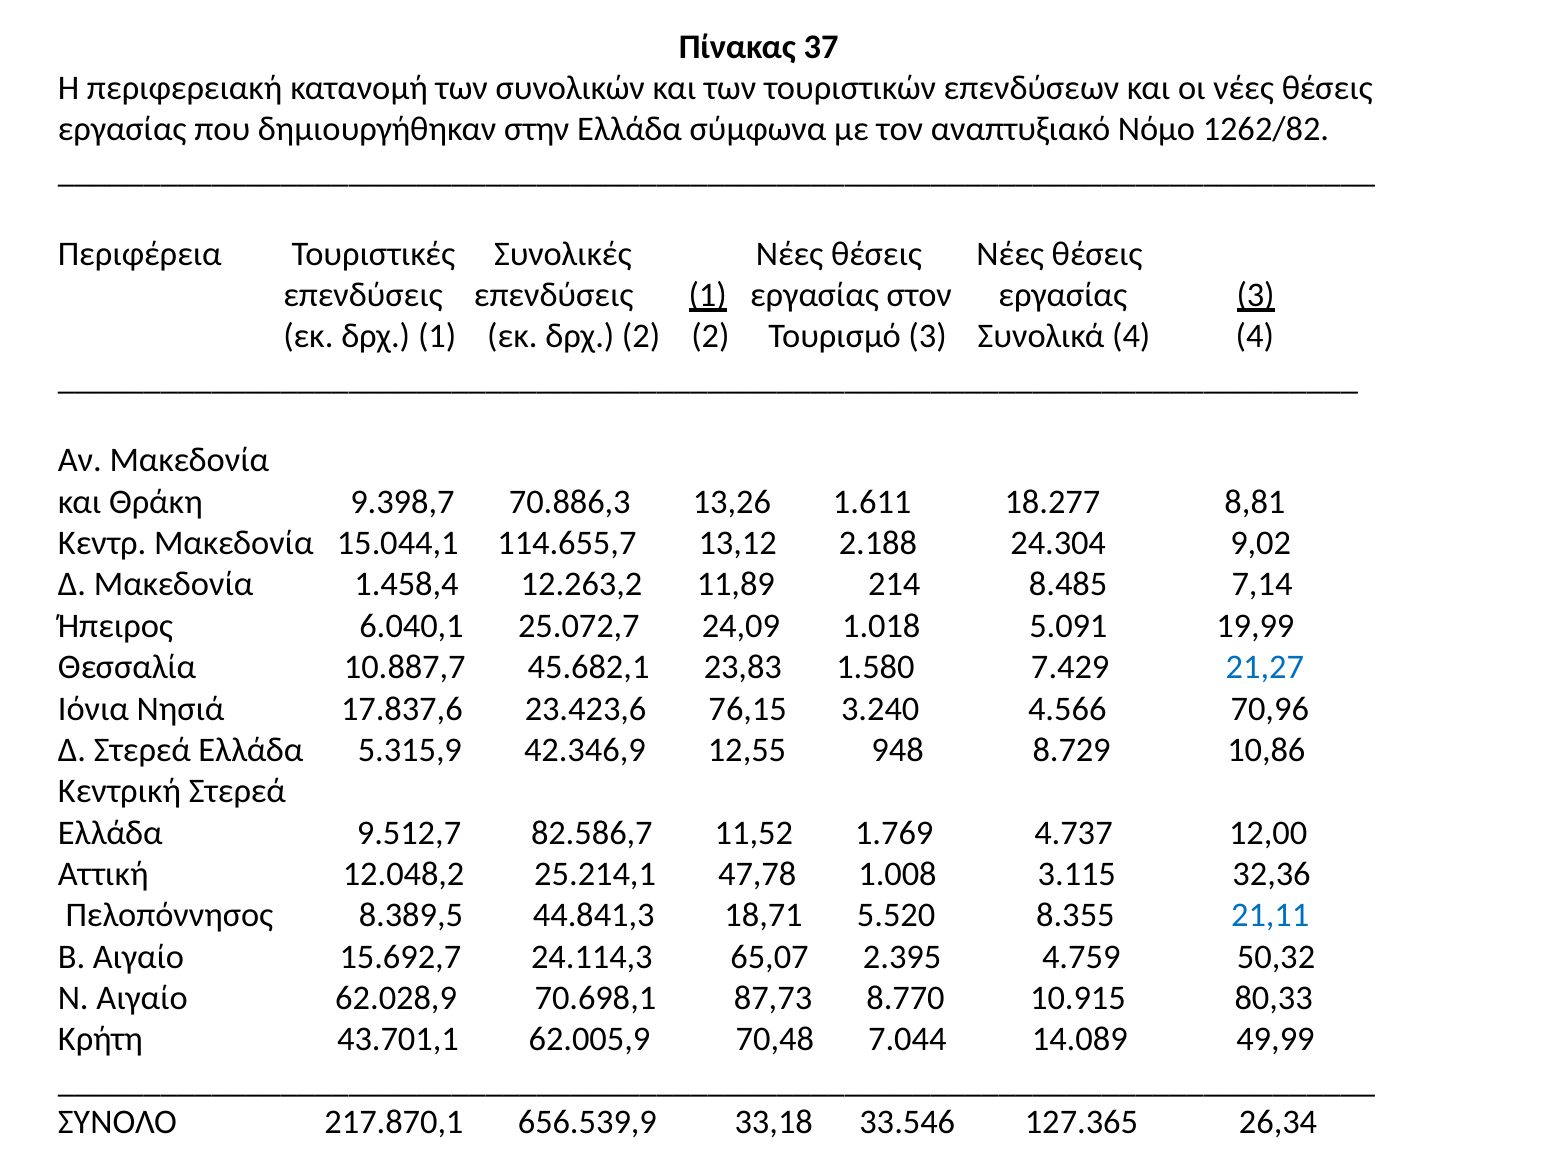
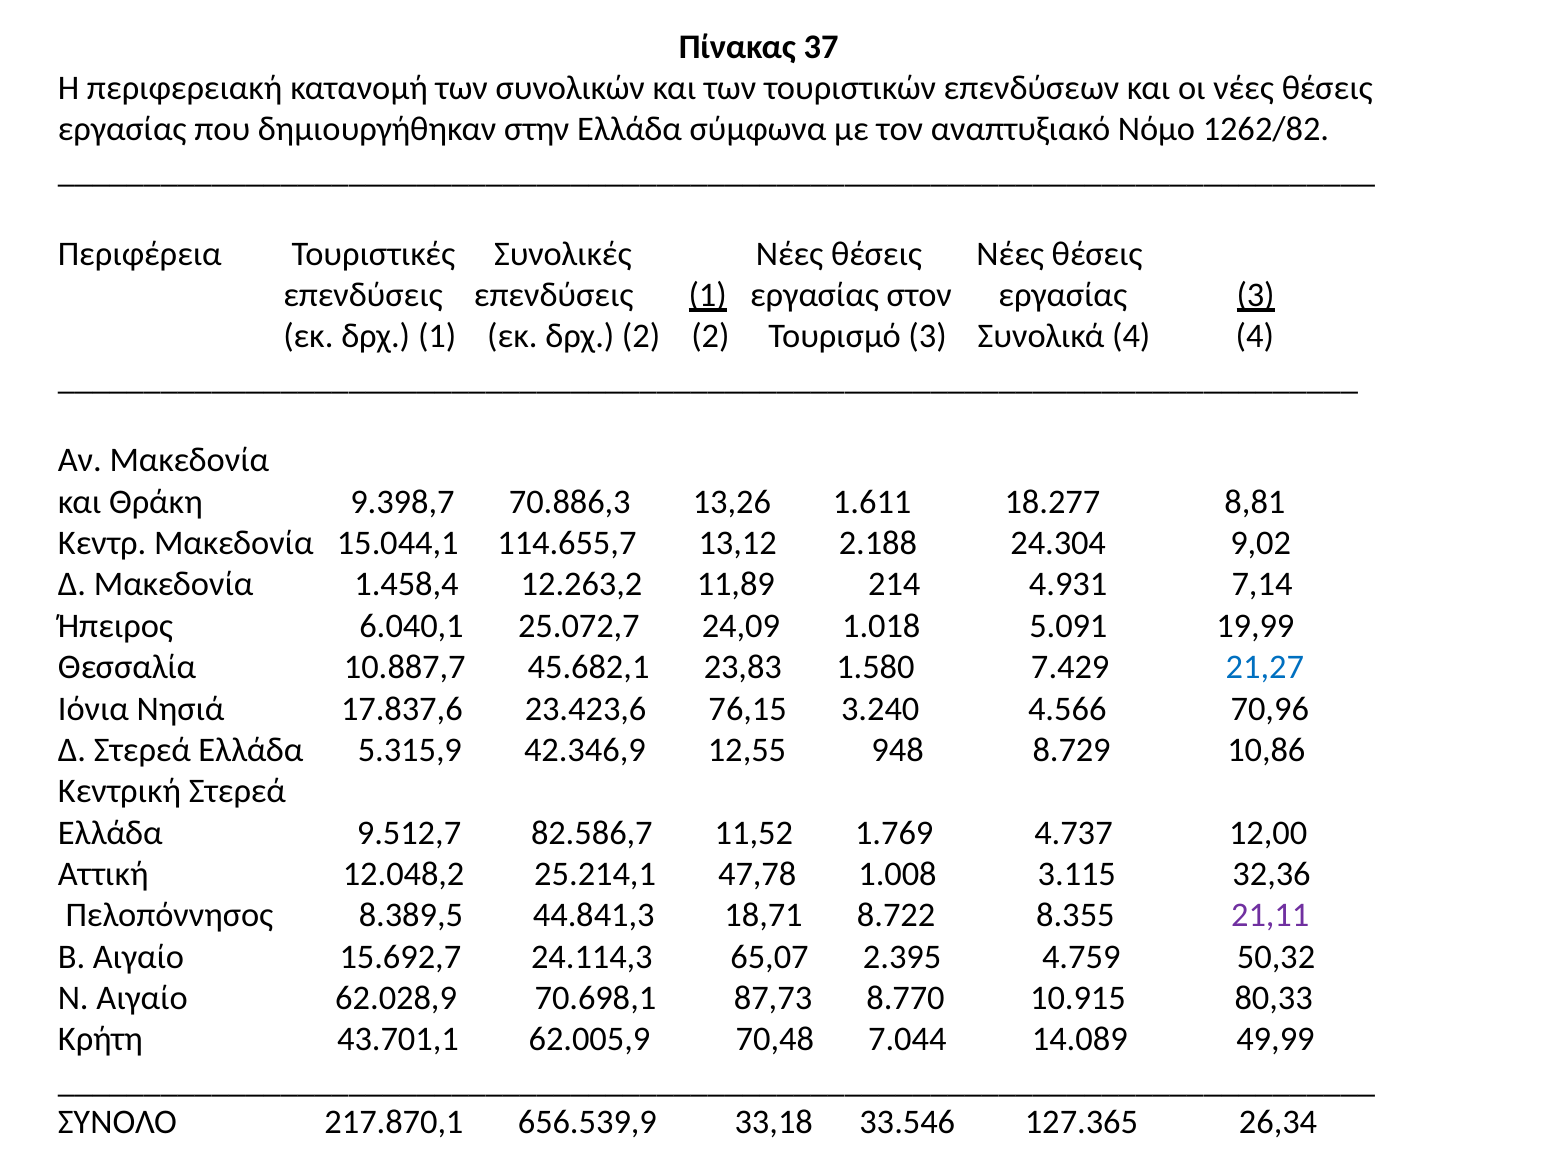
8.485: 8.485 -> 4.931
5.520: 5.520 -> 8.722
21,11 colour: blue -> purple
